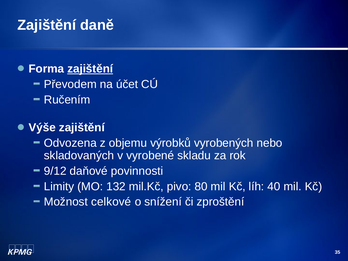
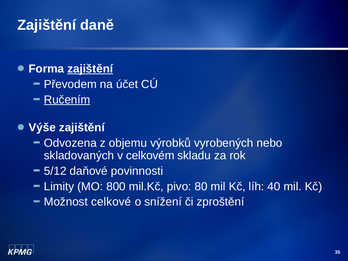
Ručením underline: none -> present
vyrobené: vyrobené -> celkovém
9/12: 9/12 -> 5/12
132: 132 -> 800
